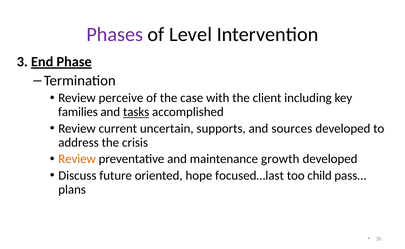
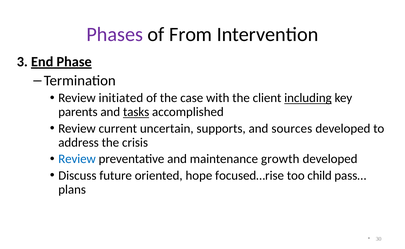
Level: Level -> From
perceive: perceive -> initiated
including underline: none -> present
families: families -> parents
Review at (77, 159) colour: orange -> blue
focused…last: focused…last -> focused…rise
